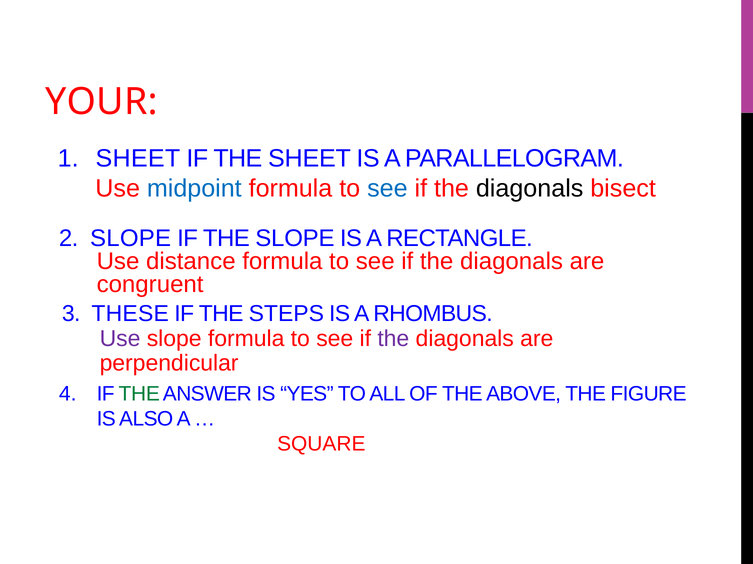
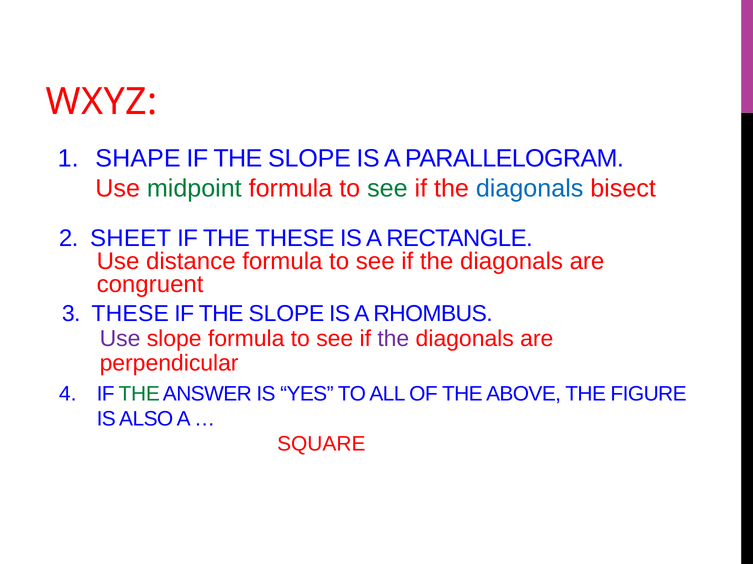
YOUR: YOUR -> WXYZ
SHEET at (138, 159): SHEET -> SHAPE
SHEET at (309, 159): SHEET -> SLOPE
midpoint colour: blue -> green
see at (387, 189) colour: blue -> green
diagonals at (530, 189) colour: black -> blue
2 SLOPE: SLOPE -> SHEET
THE SLOPE: SLOPE -> THESE
STEPS at (286, 314): STEPS -> SLOPE
